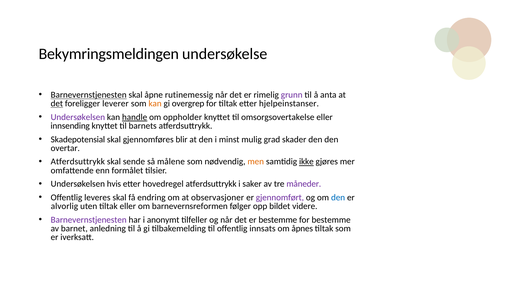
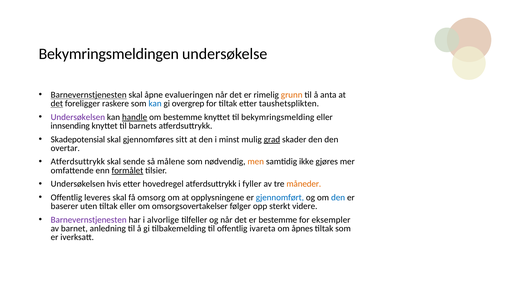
rutinemessig: rutinemessig -> evalueringen
grunn colour: purple -> orange
leverer: leverer -> raskere
kan at (155, 104) colour: orange -> blue
hjelpeinstanser: hjelpeinstanser -> taushetsplikten
om oppholder: oppholder -> bestemme
omsorgsovertakelse: omsorgsovertakelse -> bekymringsmelding
blir: blir -> sitt
grad underline: none -> present
ikke underline: present -> none
formålet underline: none -> present
saker: saker -> fyller
måneder colour: purple -> orange
endring: endring -> omsorg
observasjoner: observasjoner -> opplysningene
gjennomført colour: purple -> blue
alvorlig: alvorlig -> baserer
barnevernsreformen: barnevernsreformen -> omsorgsovertakelser
bildet: bildet -> sterkt
anonymt: anonymt -> alvorlige
for bestemme: bestemme -> eksempler
innsats: innsats -> ivareta
